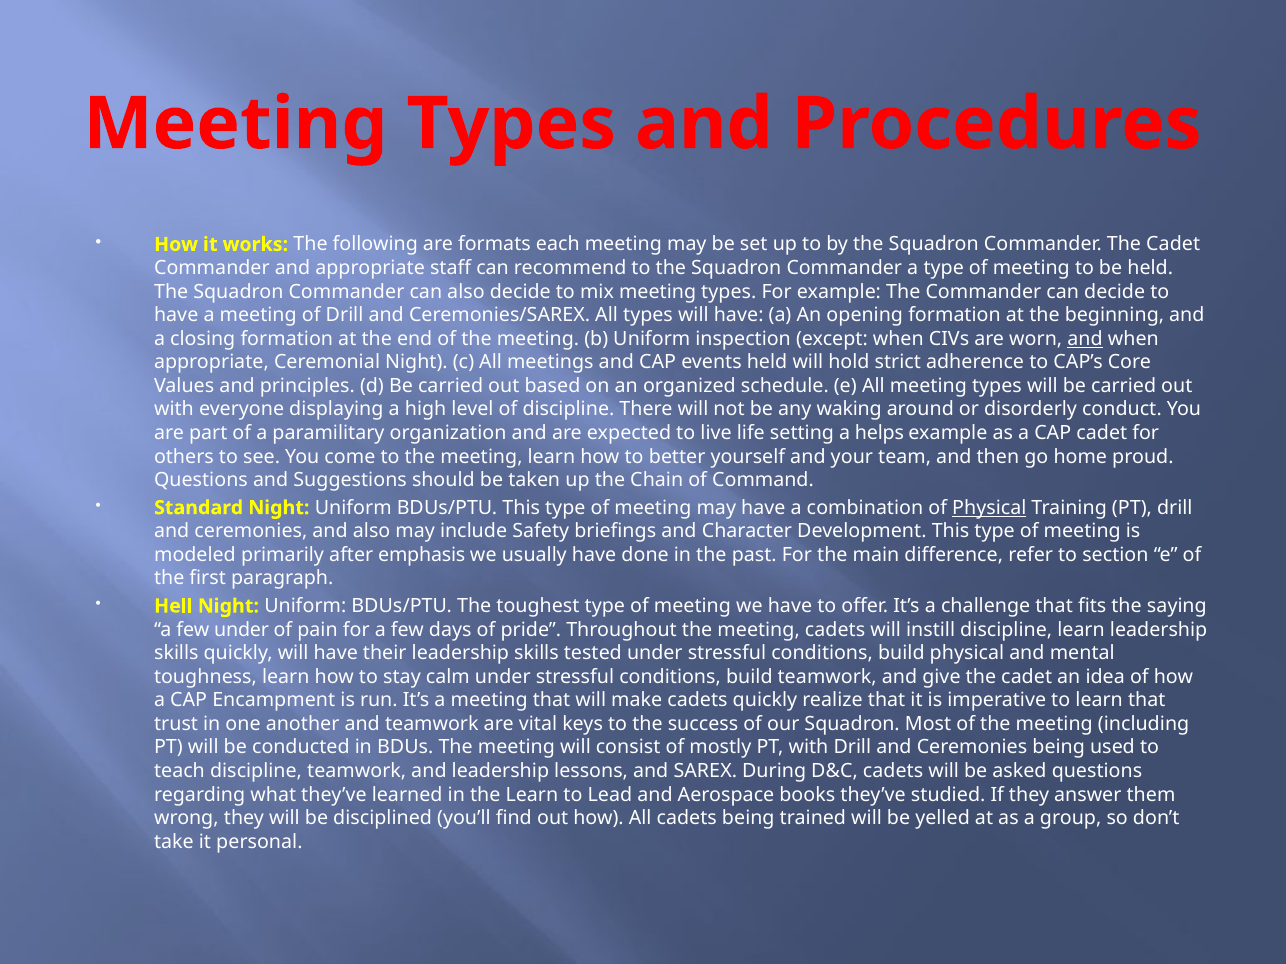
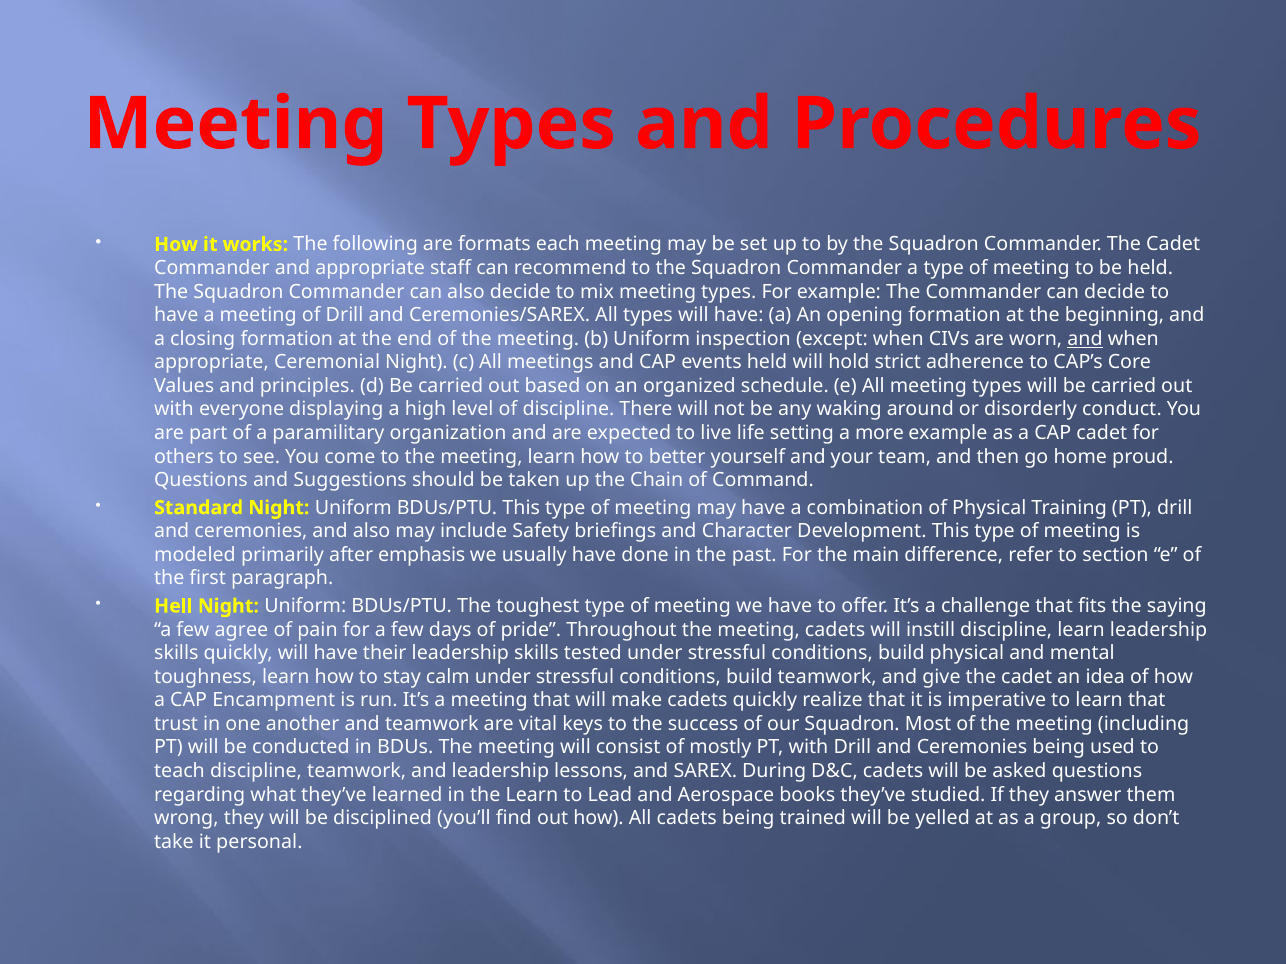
helps: helps -> more
Physical at (989, 508) underline: present -> none
few under: under -> agree
